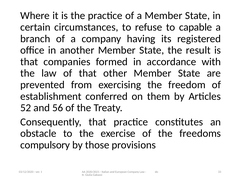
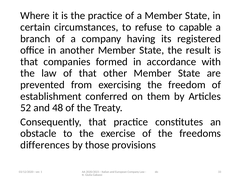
56: 56 -> 48
compulsory: compulsory -> differences
